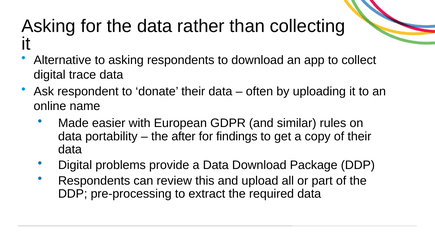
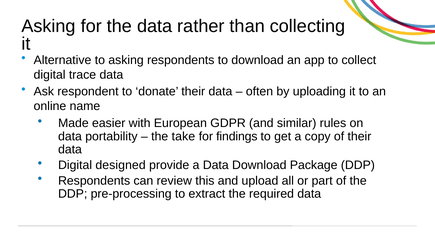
after: after -> take
problems: problems -> designed
